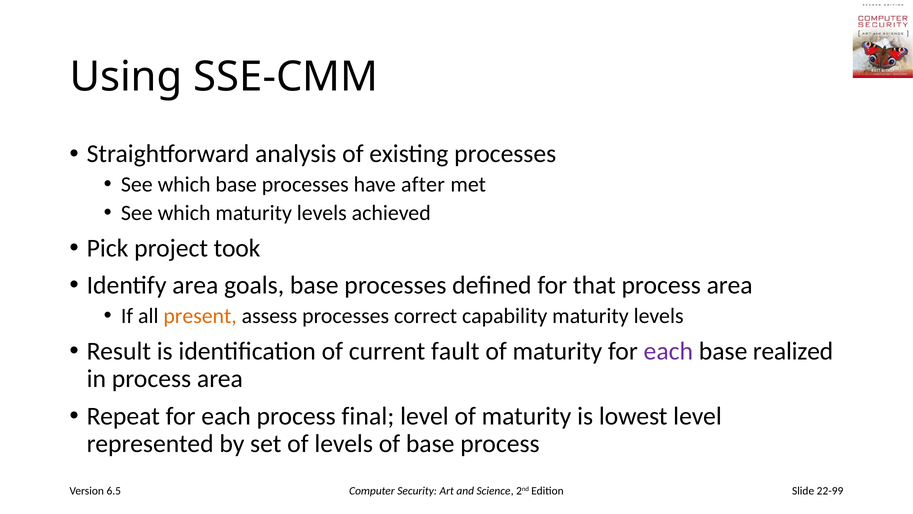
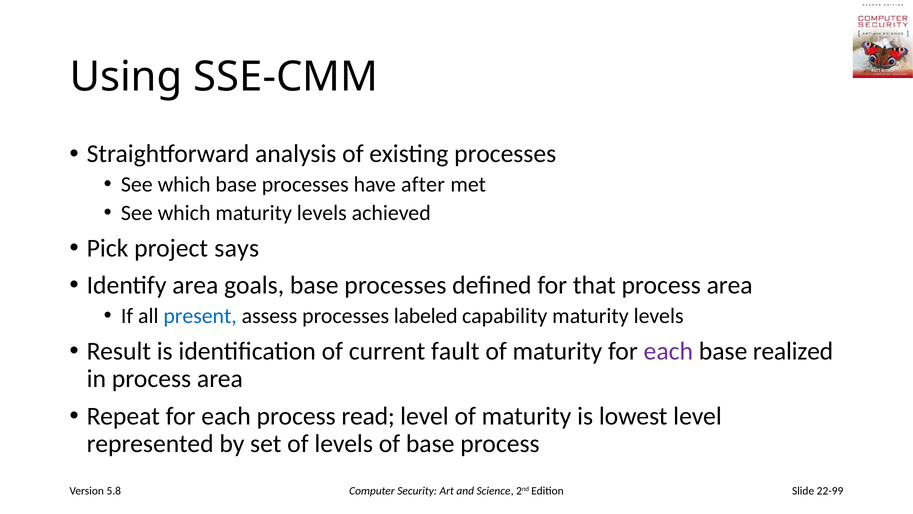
took: took -> says
present colour: orange -> blue
correct: correct -> labeled
final: final -> read
6.5: 6.5 -> 5.8
